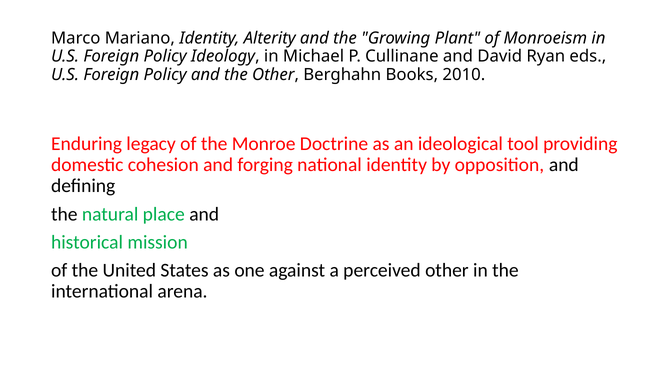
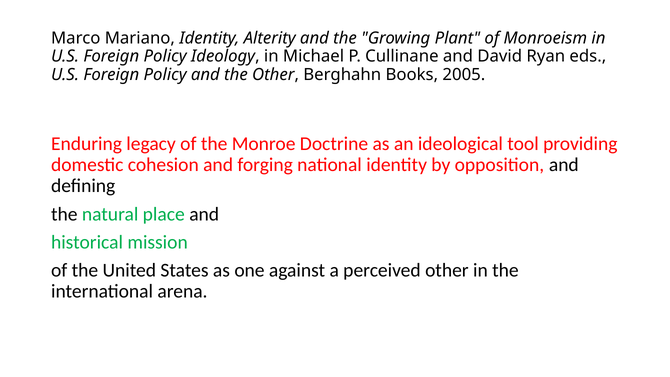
2010: 2010 -> 2005
